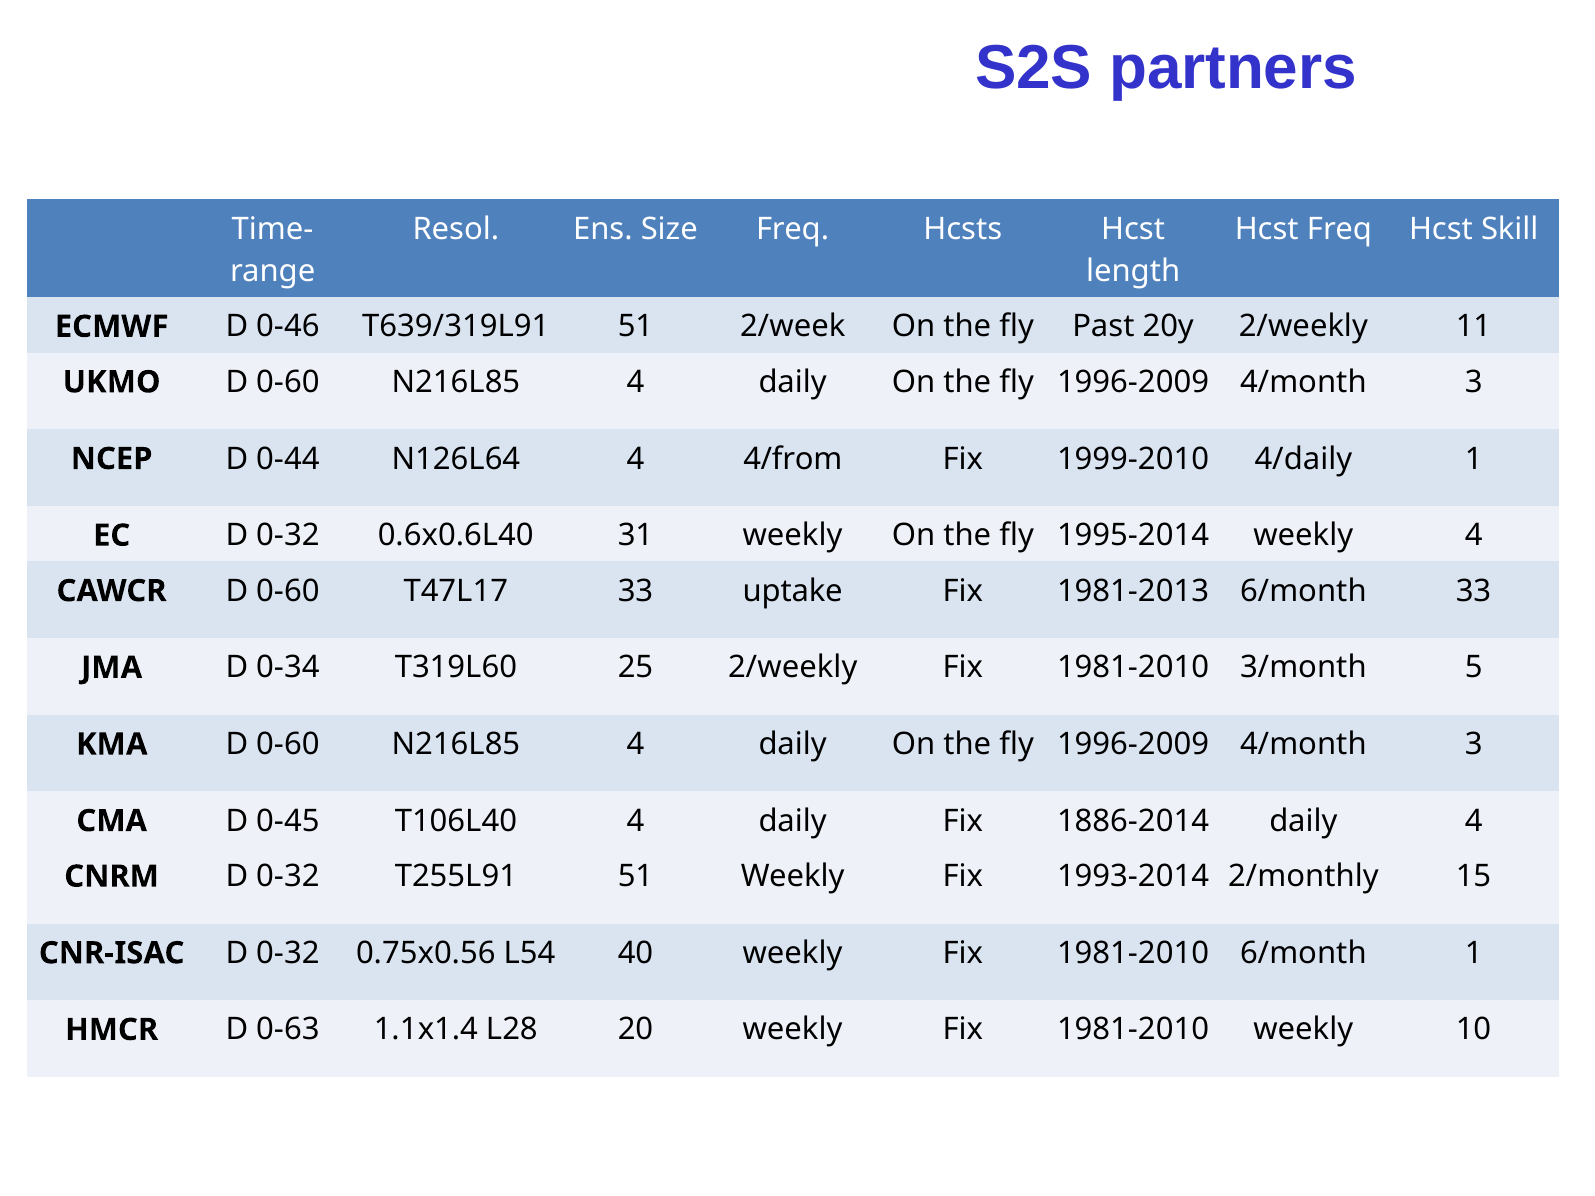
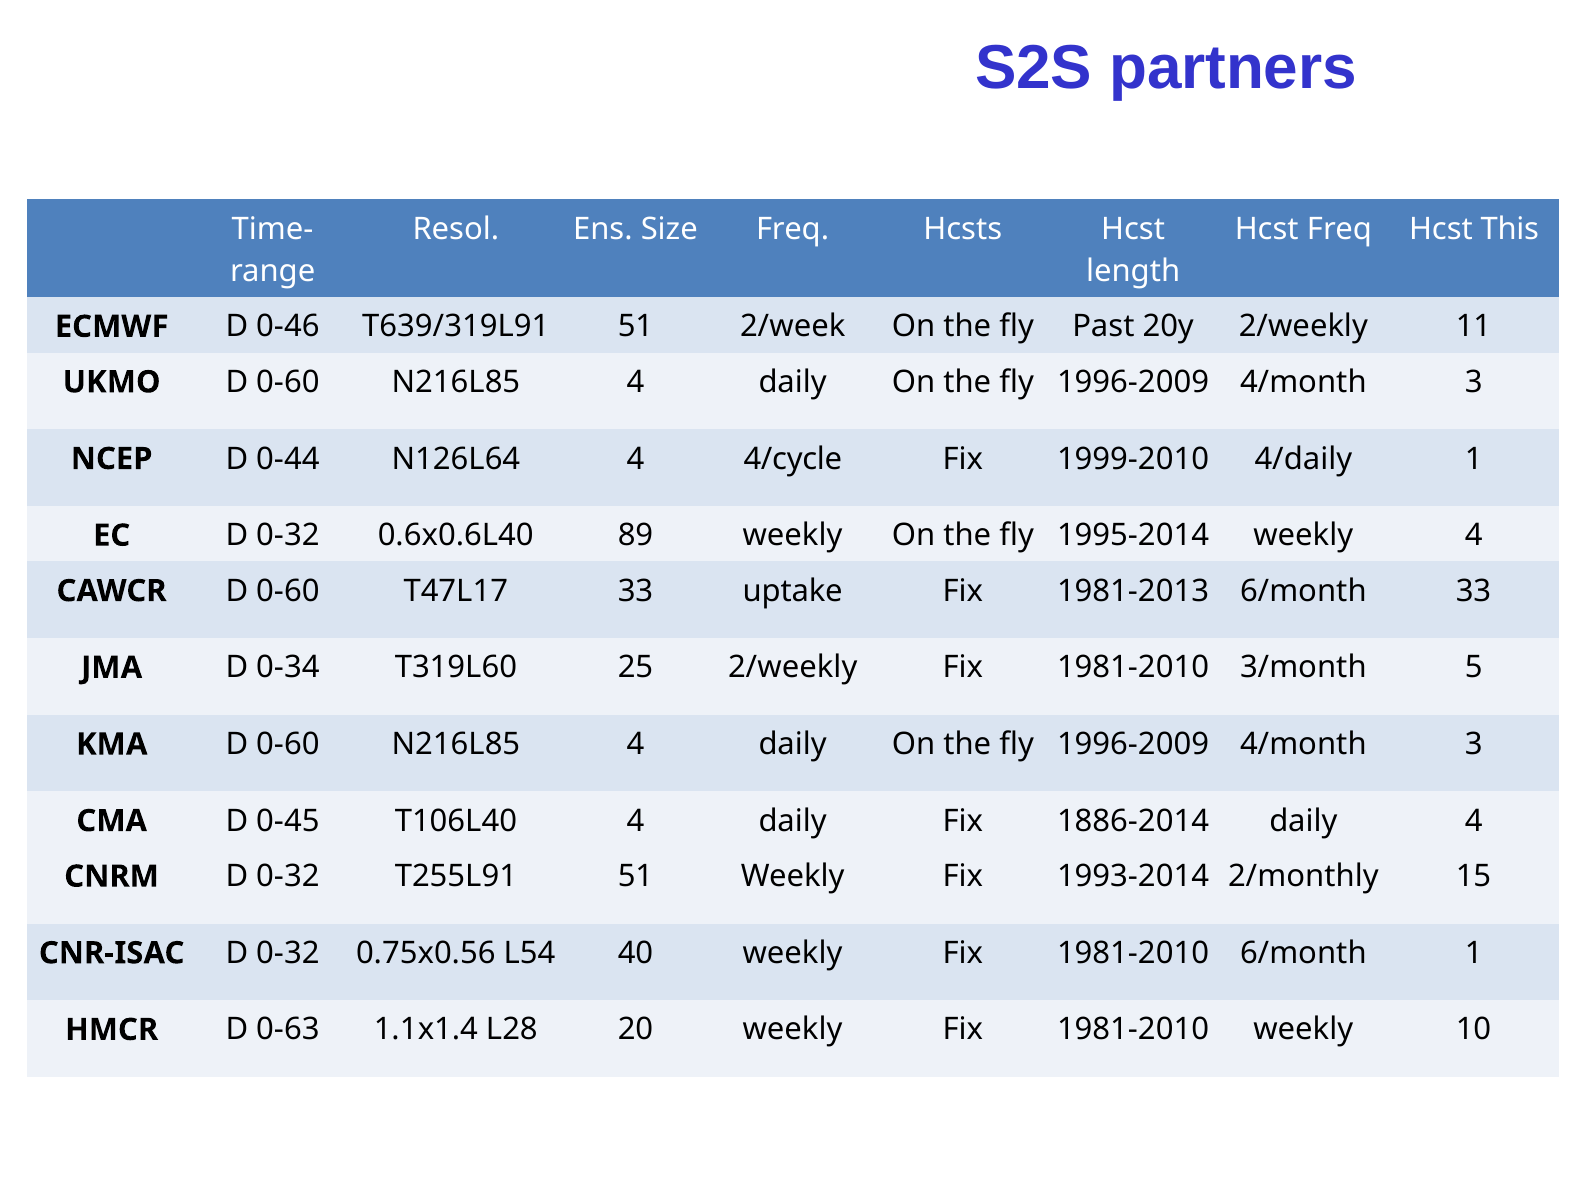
Skill: Skill -> This
4/from: 4/from -> 4/cycle
31: 31 -> 89
